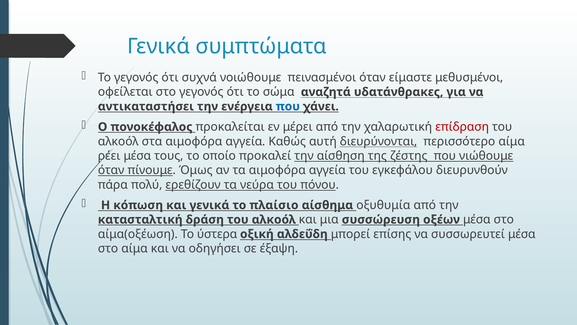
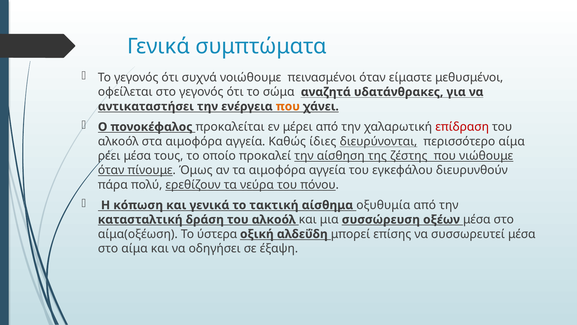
που at (288, 106) colour: blue -> orange
αυτή: αυτή -> ίδιες
πλαίσιο: πλαίσιο -> τακτική
